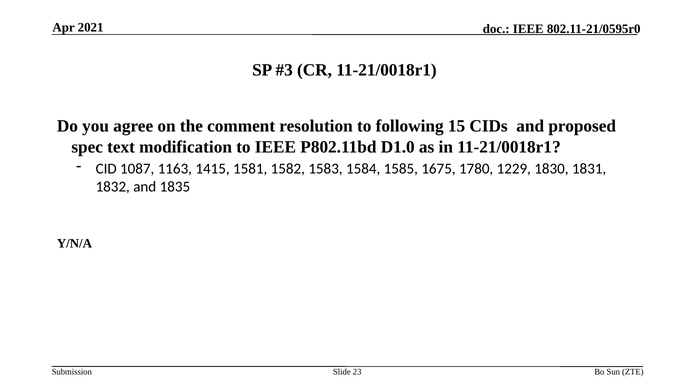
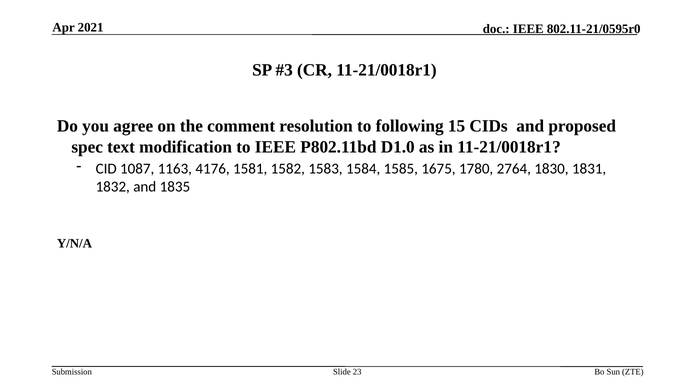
1415: 1415 -> 4176
1229: 1229 -> 2764
